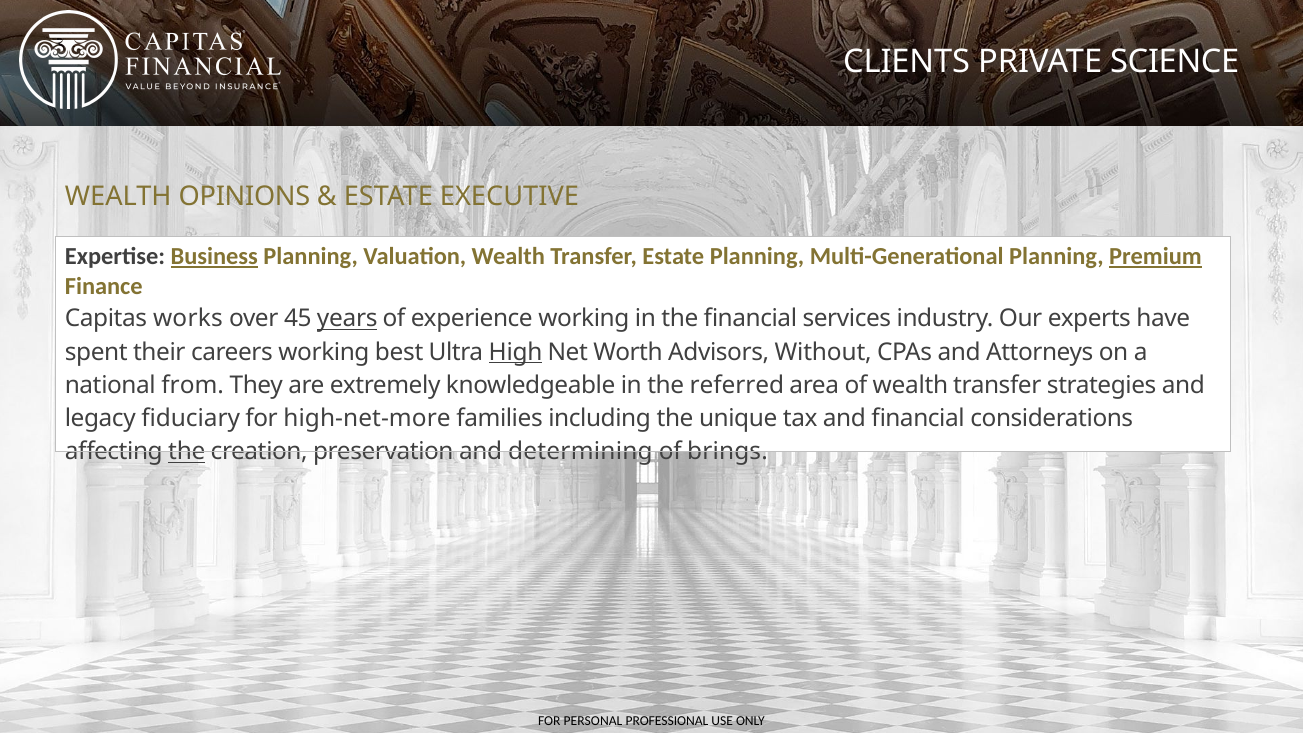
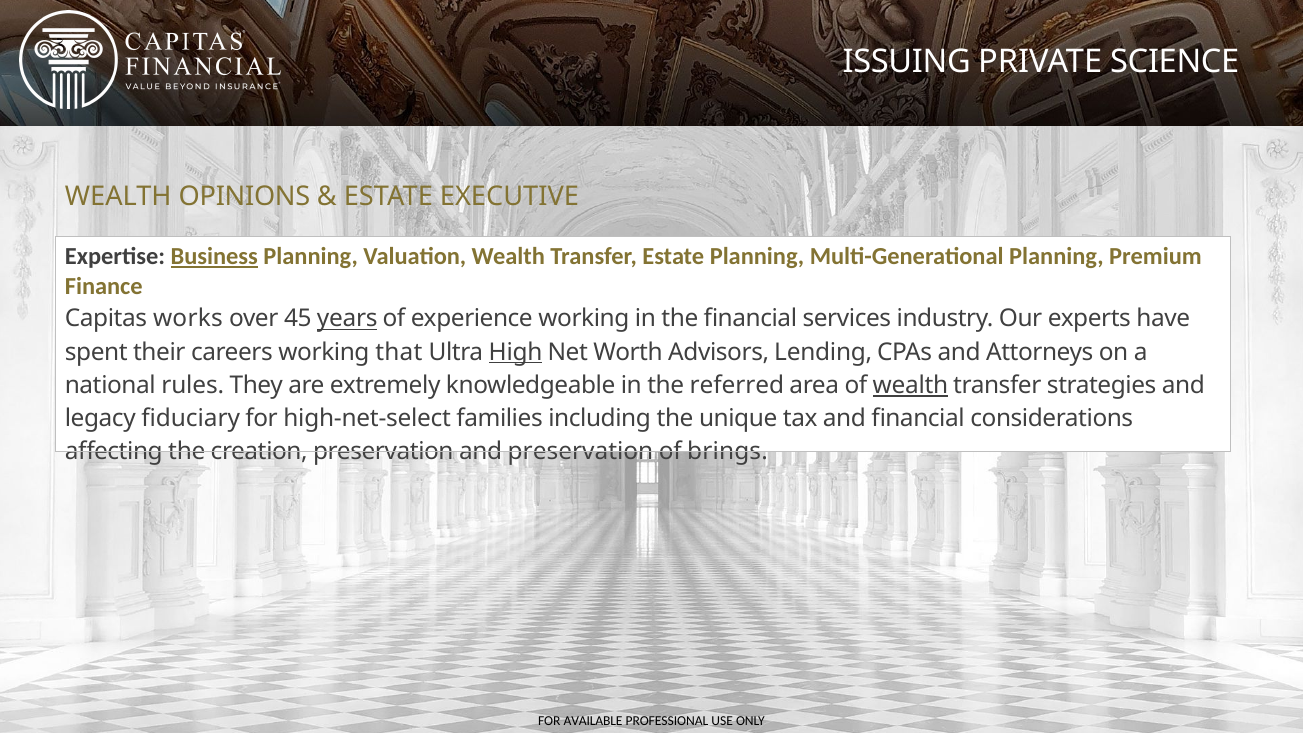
CLIENTS: CLIENTS -> ISSUING
Premium underline: present -> none
best: best -> that
Without: Without -> Lending
from: from -> rules
wealth at (910, 385) underline: none -> present
high-net-more: high-net-more -> high-net-select
the at (187, 452) underline: present -> none
and determining: determining -> preservation
PERSONAL: PERSONAL -> AVAILABLE
